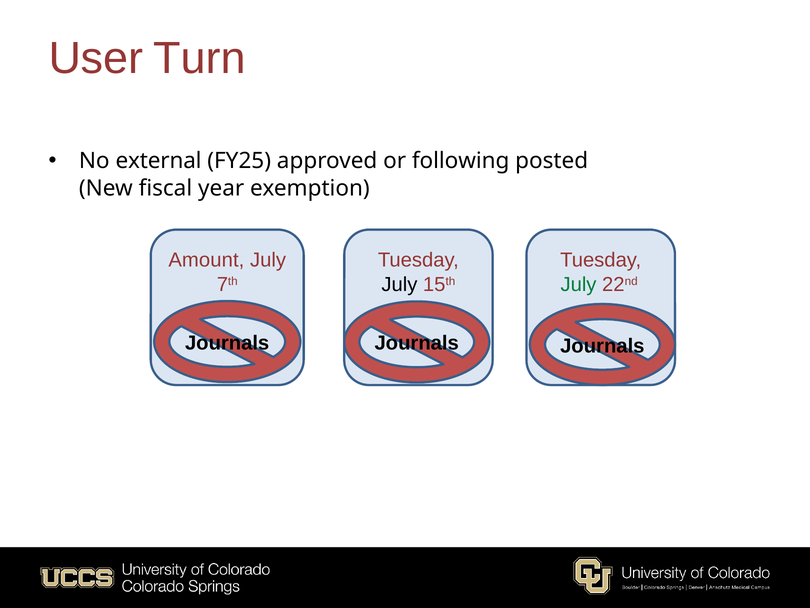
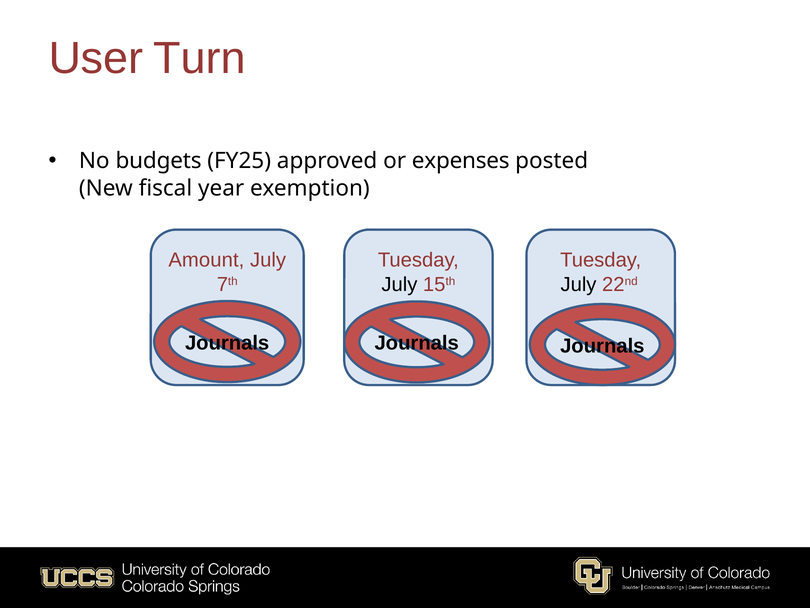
external: external -> budgets
following: following -> expenses
July at (579, 284) colour: green -> black
